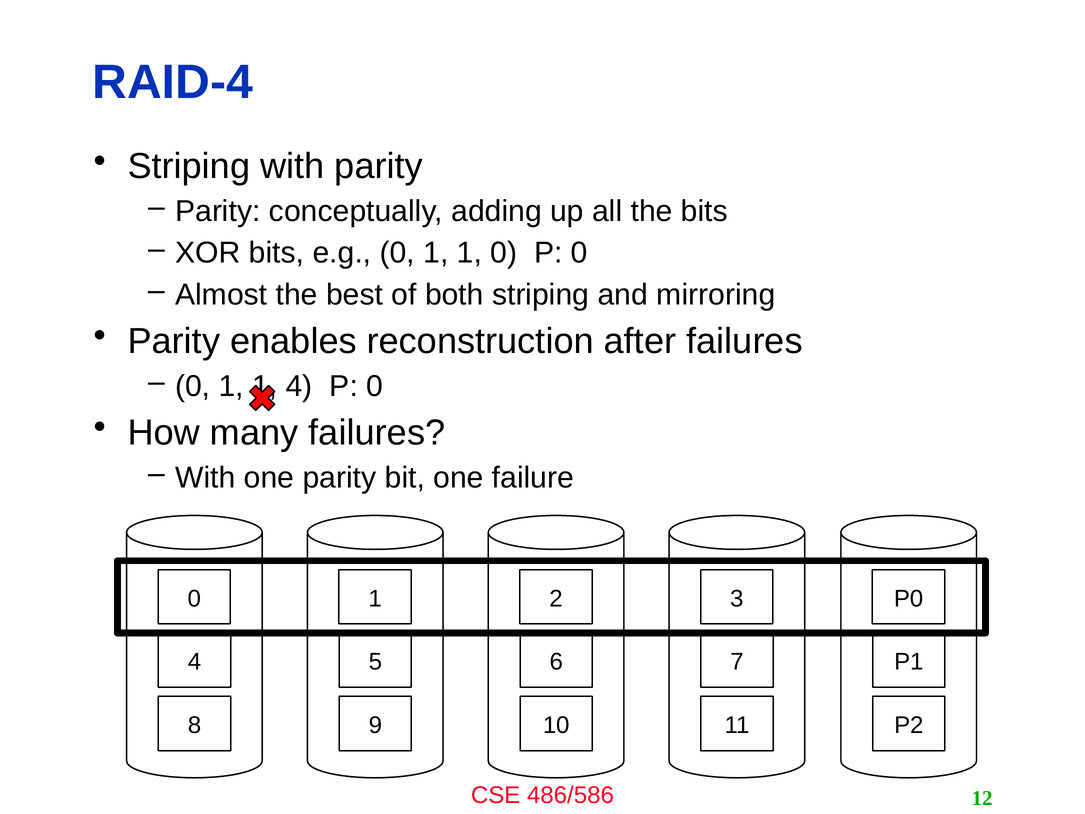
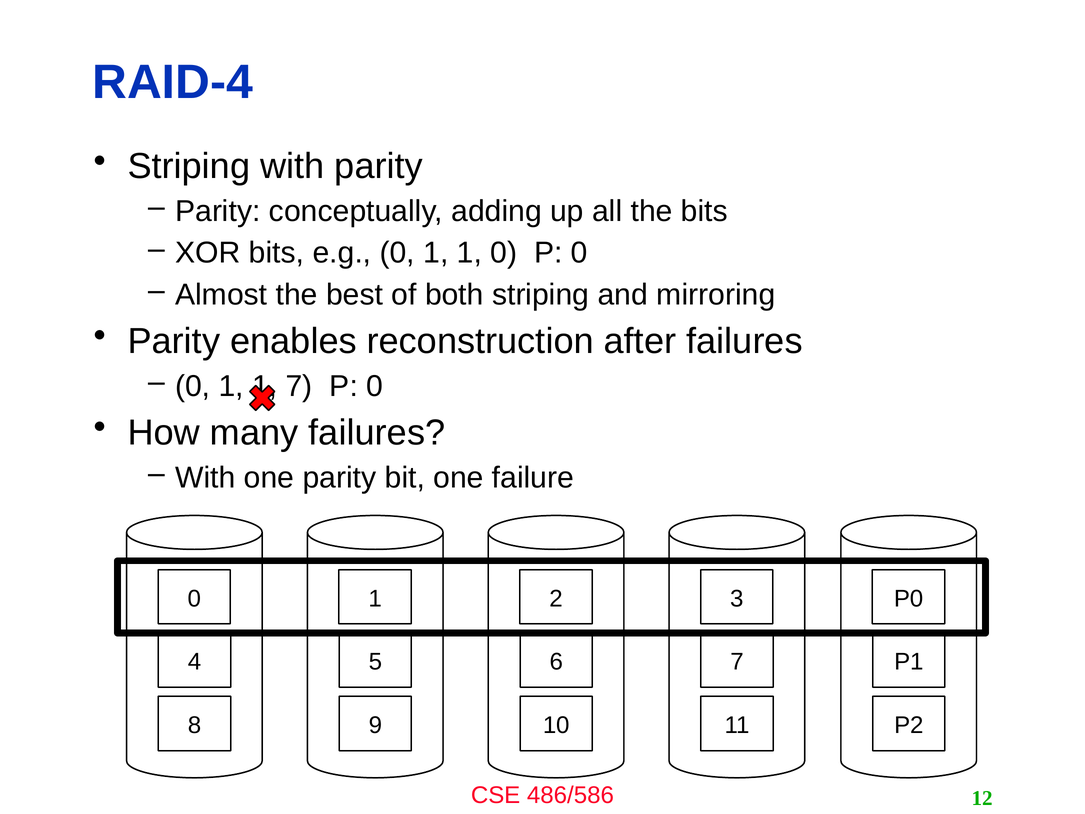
4 at (299, 386): 4 -> 7
